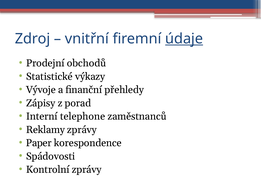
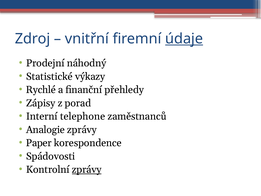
obchodů: obchodů -> náhodný
Vývoje: Vývoje -> Rychlé
Reklamy: Reklamy -> Analogie
zprávy at (87, 169) underline: none -> present
